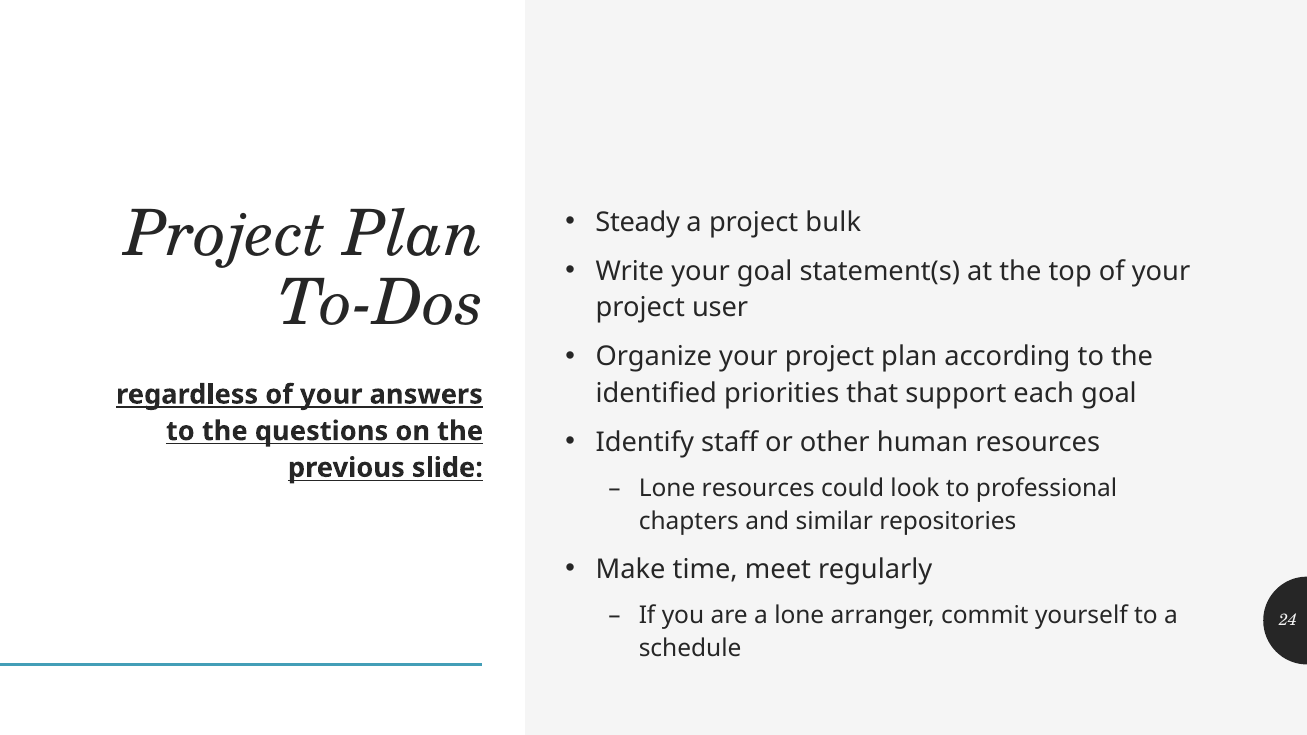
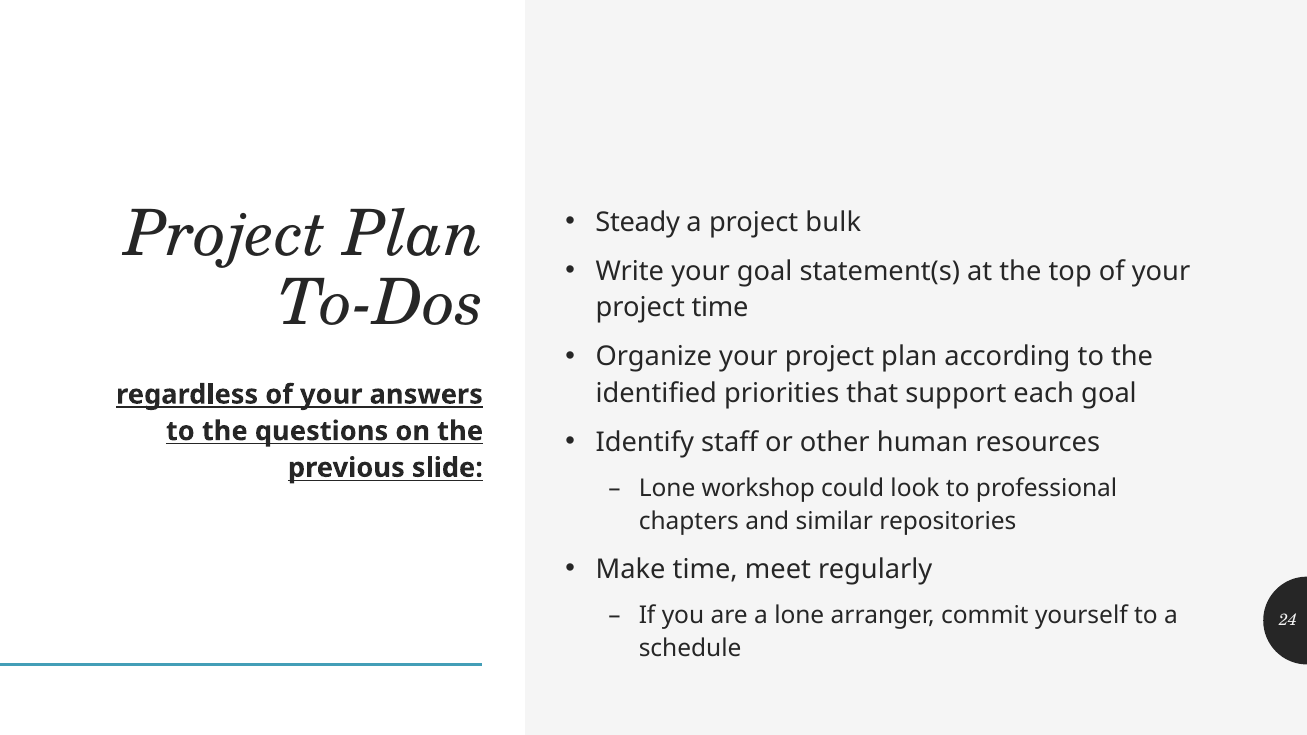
project user: user -> time
Lone resources: resources -> workshop
